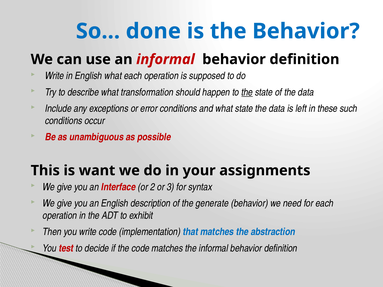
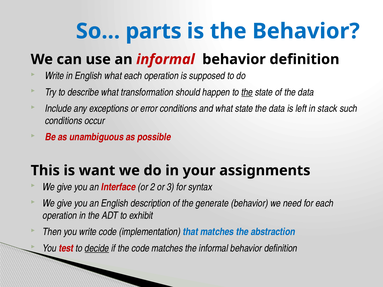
done: done -> parts
these: these -> stack
decide underline: none -> present
